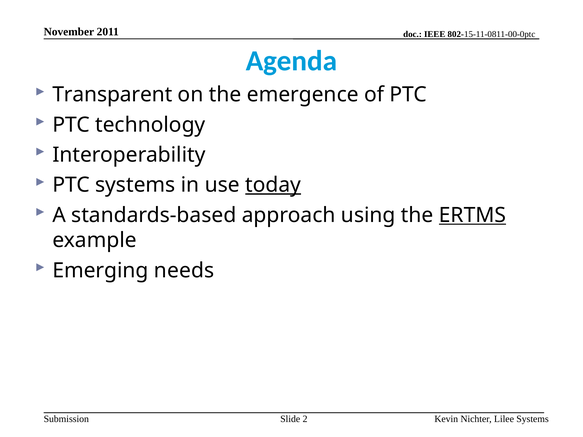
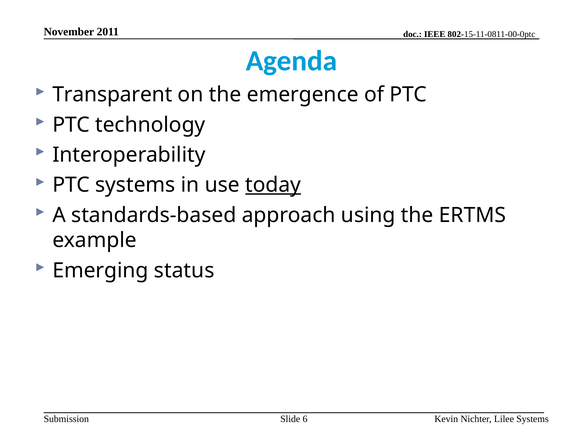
ERTMS underline: present -> none
needs: needs -> status
2: 2 -> 6
